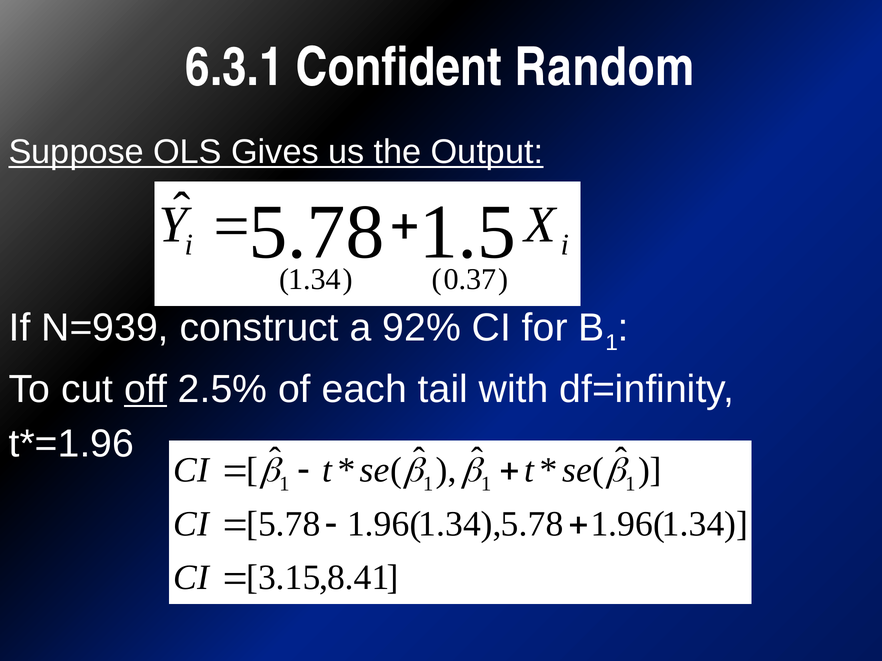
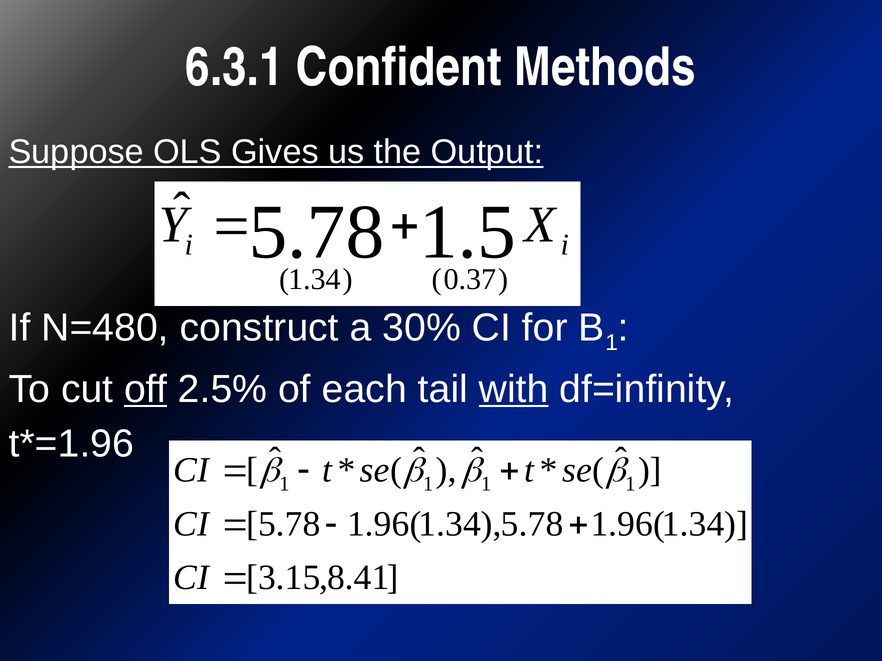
Random: Random -> Methods
N=939: N=939 -> N=480
92%: 92% -> 30%
with underline: none -> present
